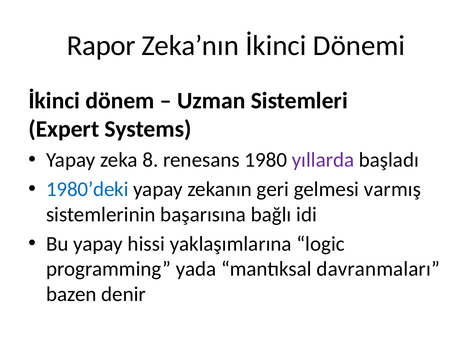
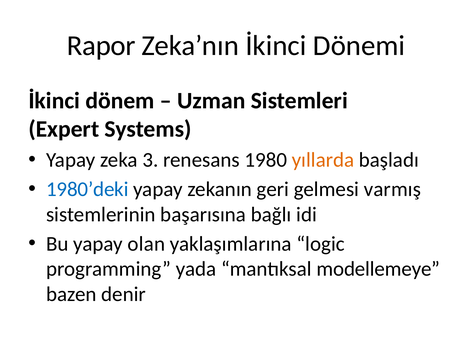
8: 8 -> 3
yıllarda colour: purple -> orange
hissi: hissi -> olan
davranmaları: davranmaları -> modellemeye
